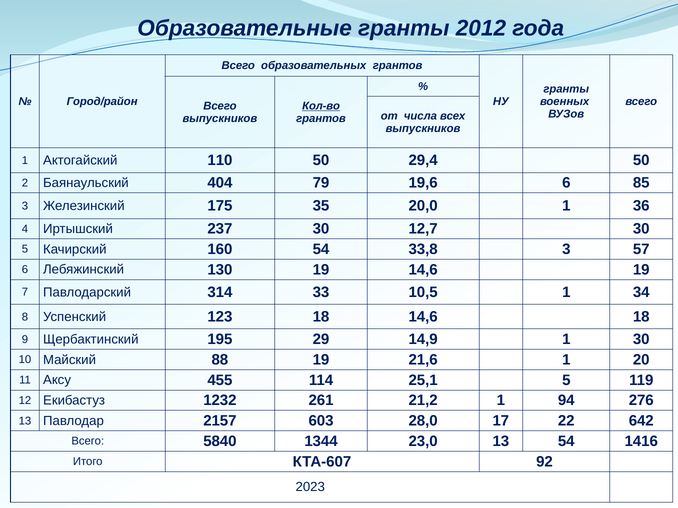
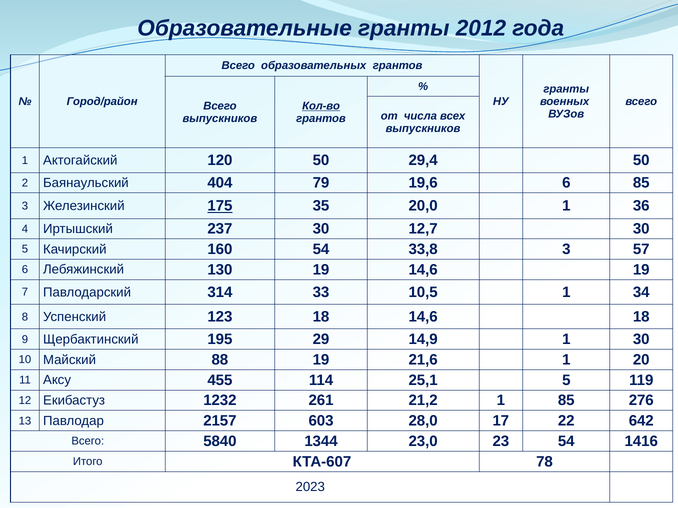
110: 110 -> 120
175 underline: none -> present
1 94: 94 -> 85
23,0 13: 13 -> 23
92: 92 -> 78
